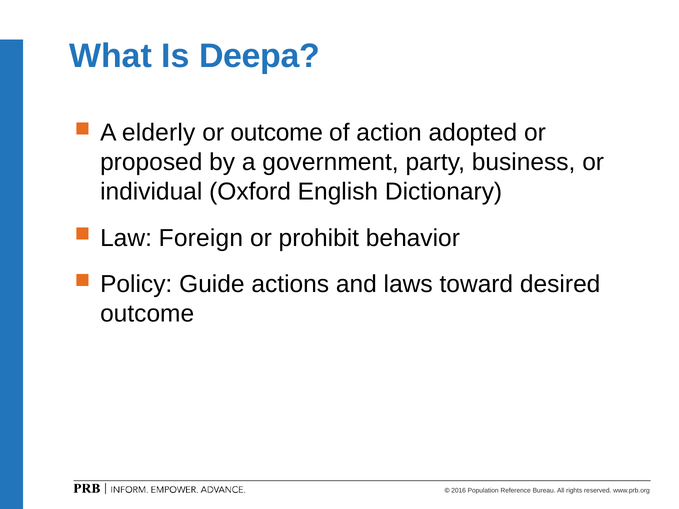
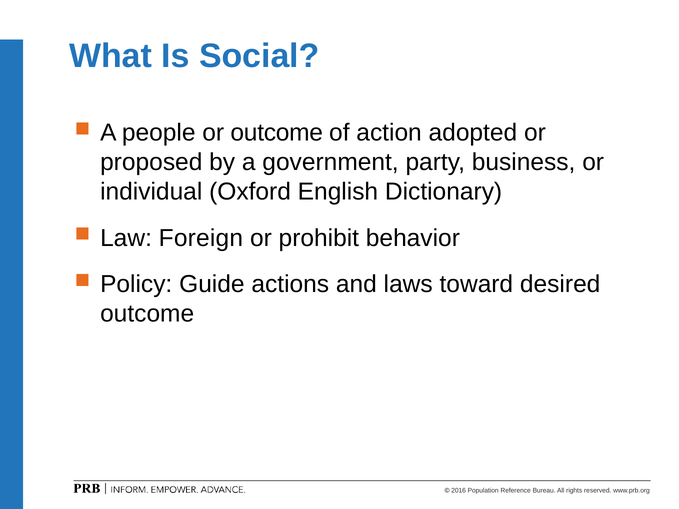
Deepa: Deepa -> Social
elderly: elderly -> people
